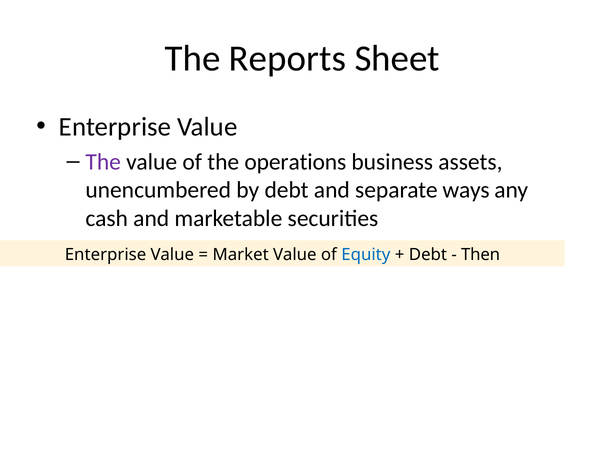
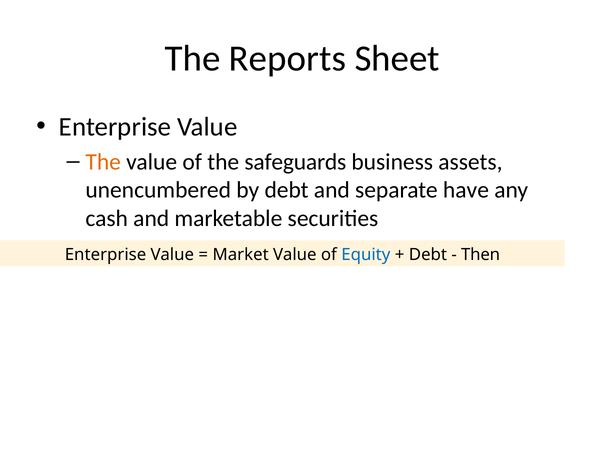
The at (103, 162) colour: purple -> orange
operations: operations -> safeguards
ways: ways -> have
